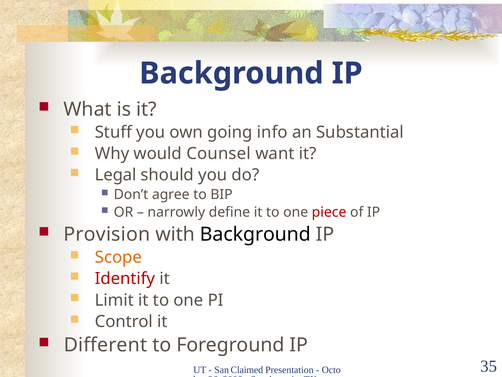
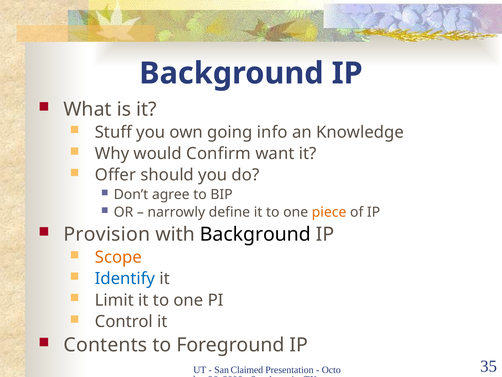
Substantial: Substantial -> Knowledge
Counsel: Counsel -> Confirm
Legal: Legal -> Offer
piece colour: red -> orange
Identify colour: red -> blue
Different: Different -> Contents
